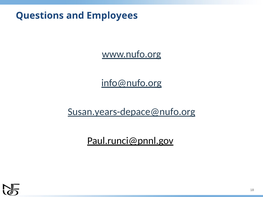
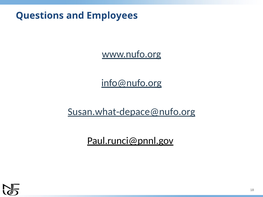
Susan.years-depace@nufo.org: Susan.years-depace@nufo.org -> Susan.what-depace@nufo.org
